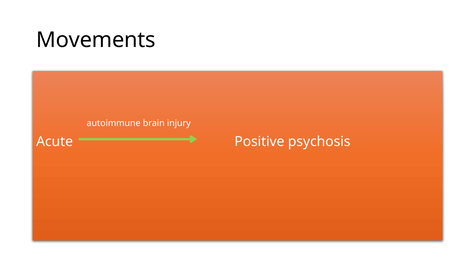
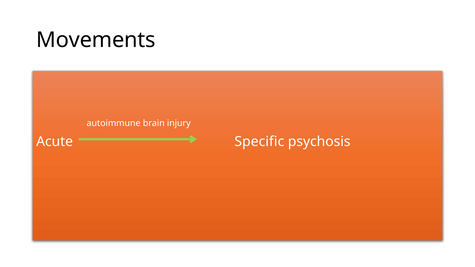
Positive: Positive -> Specific
